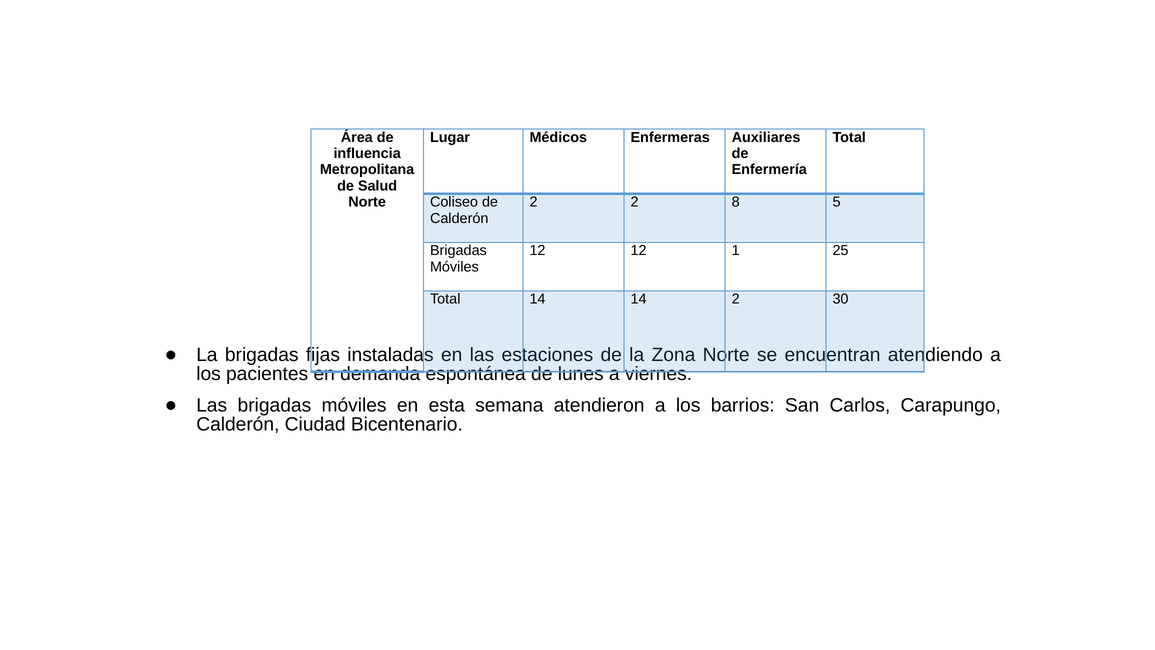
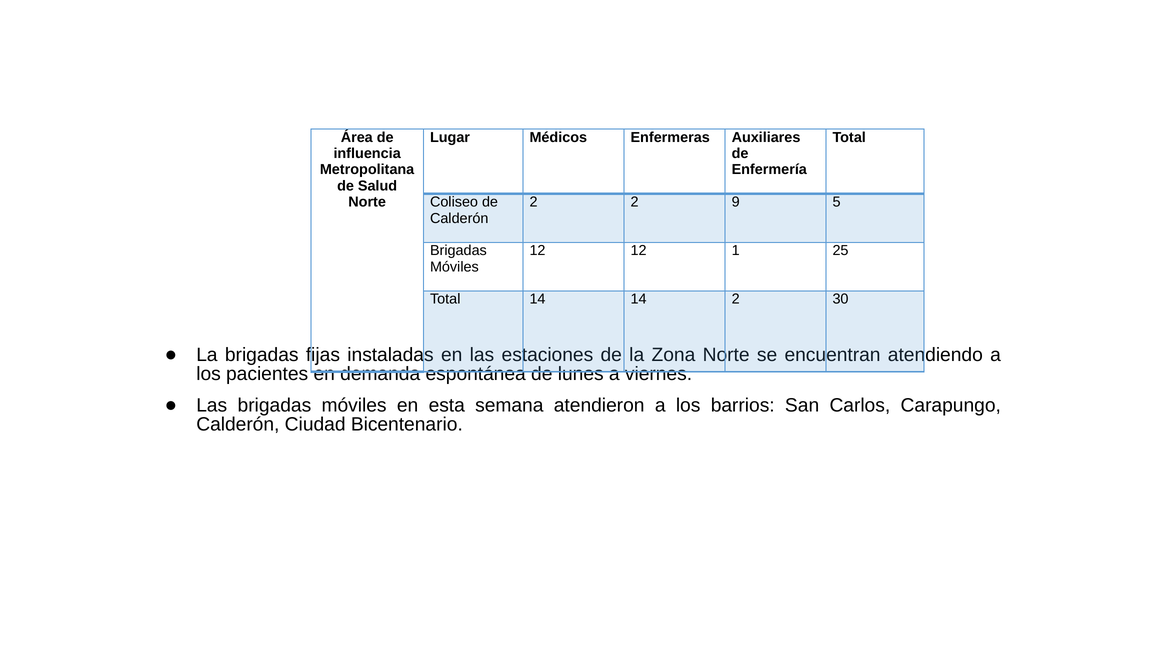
8: 8 -> 9
